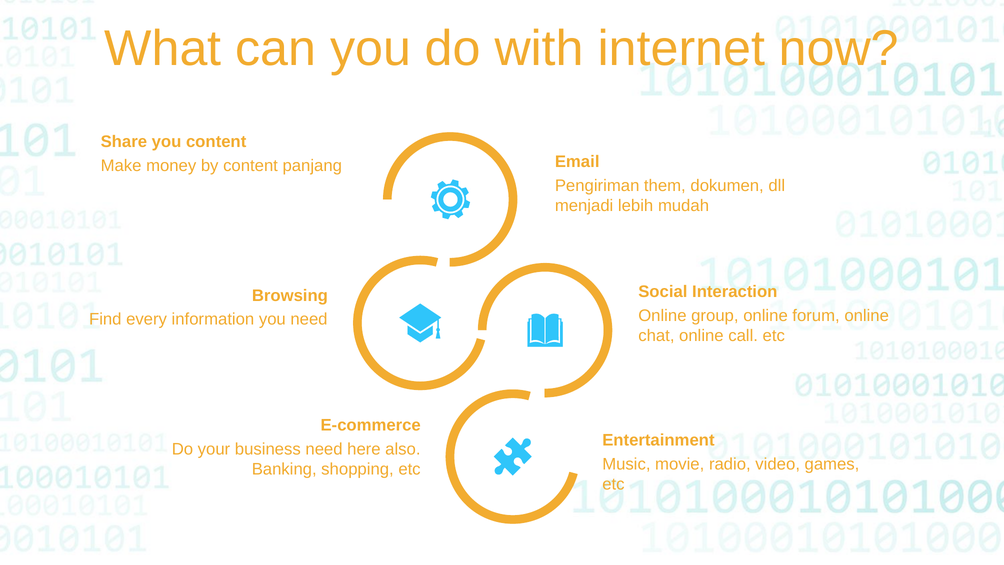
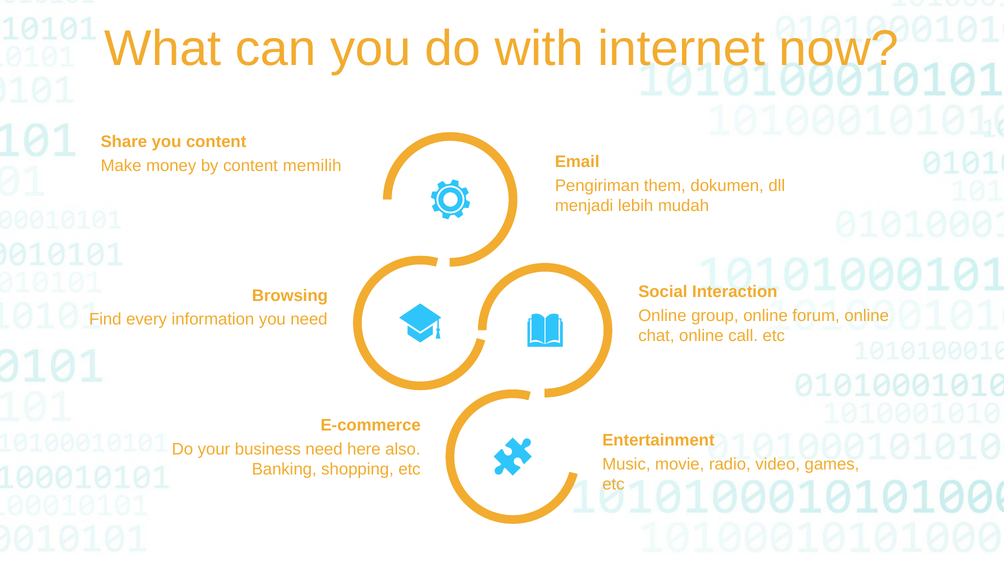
panjang: panjang -> memilih
